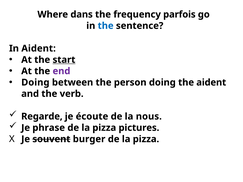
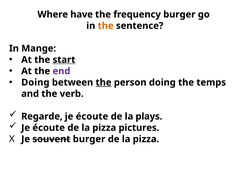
dans: dans -> have
frequency parfois: parfois -> burger
the at (106, 26) colour: blue -> orange
In Aident: Aident -> Mange
the at (104, 83) underline: none -> present
the aident: aident -> temps
nous: nous -> plays
phrase at (49, 128): phrase -> écoute
